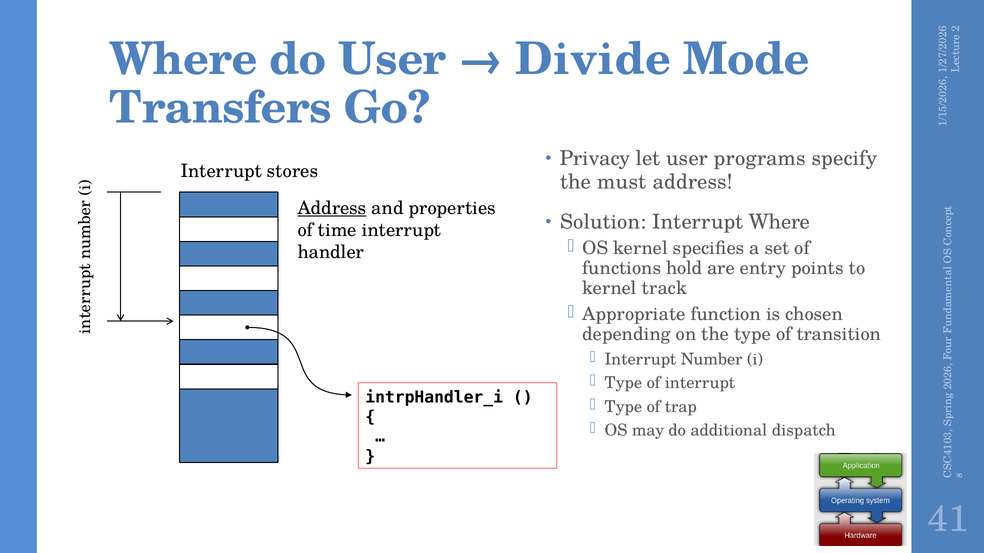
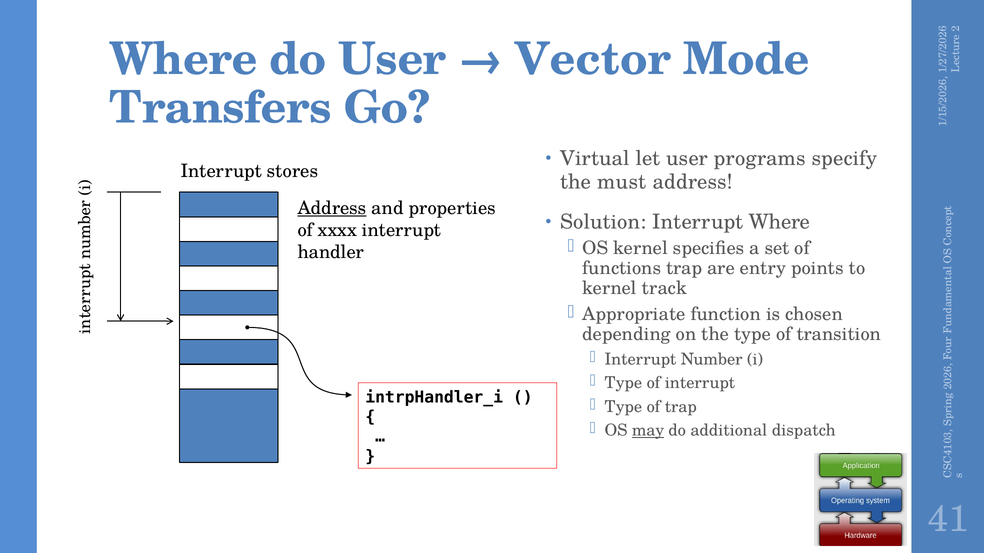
Divide: Divide -> Vector
Privacy: Privacy -> Virtual
time: time -> xxxx
functions hold: hold -> trap
may underline: none -> present
